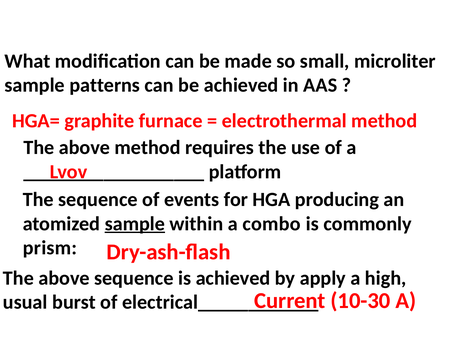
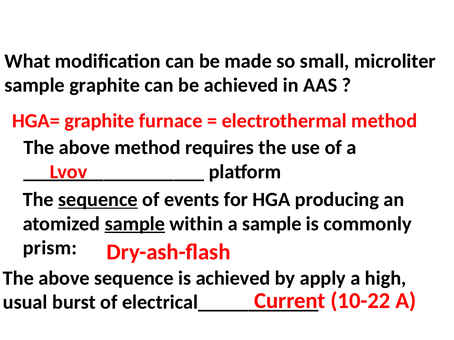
sample patterns: patterns -> graphite
sequence at (98, 200) underline: none -> present
a combo: combo -> sample
10-30: 10-30 -> 10-22
